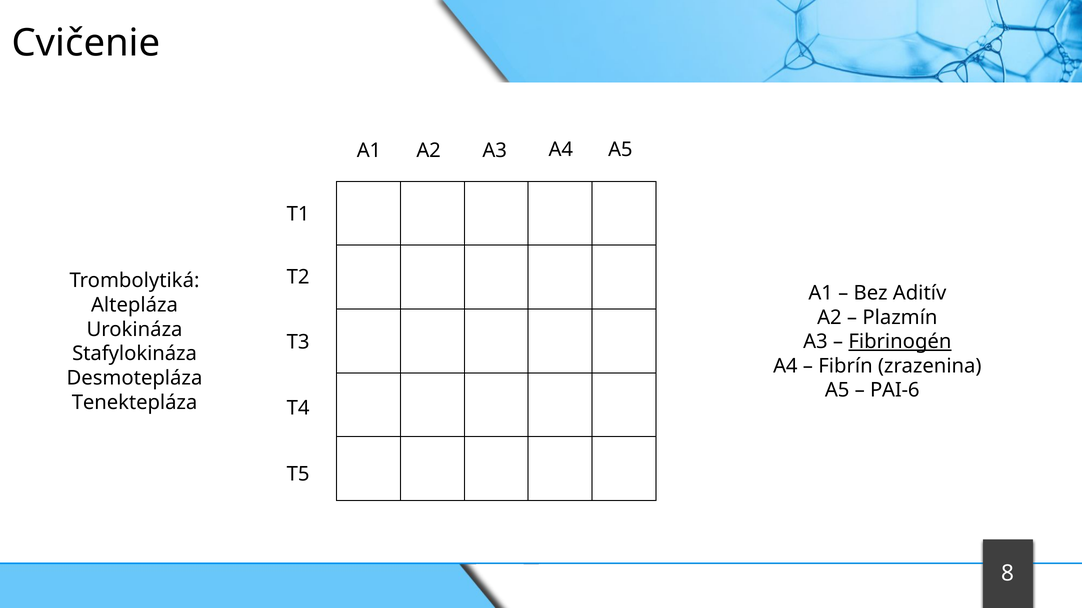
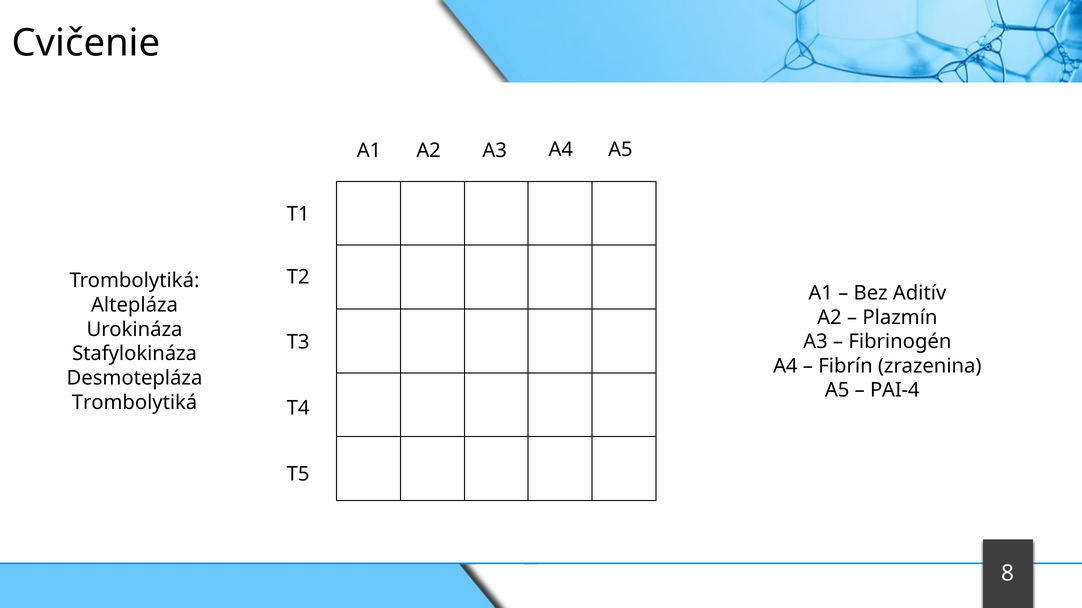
Fibrinogén underline: present -> none
PAI-6: PAI-6 -> PAI-4
Tenektepláza at (135, 403): Tenektepláza -> Trombolytiká
